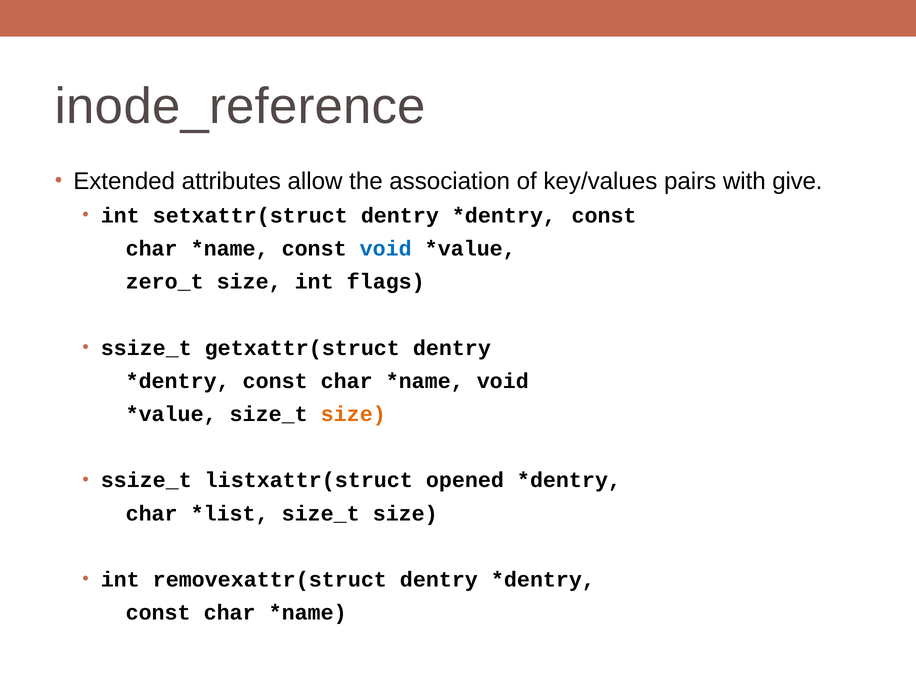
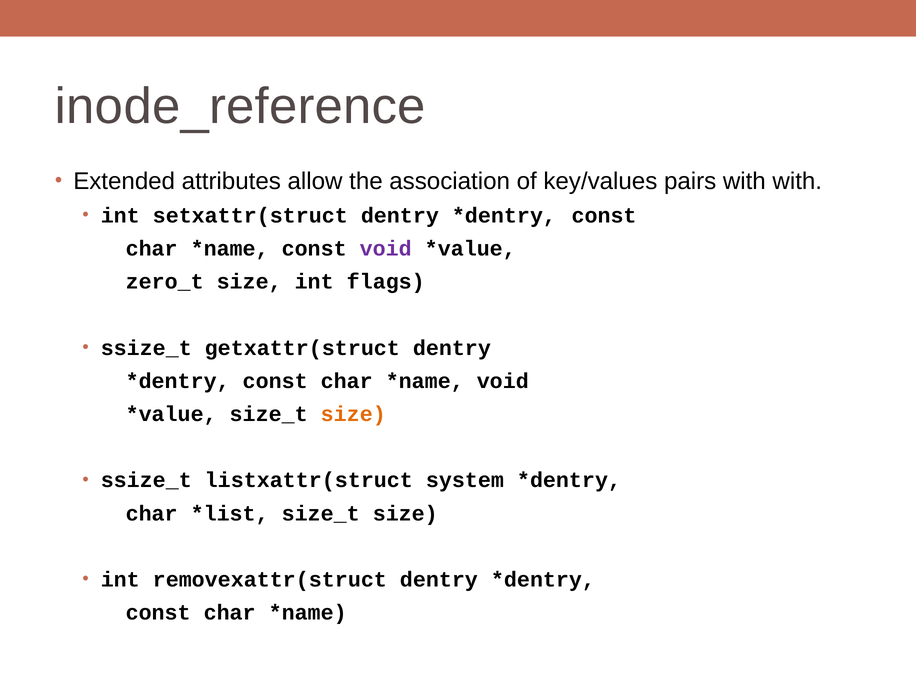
with give: give -> with
void at (386, 249) colour: blue -> purple
opened: opened -> system
